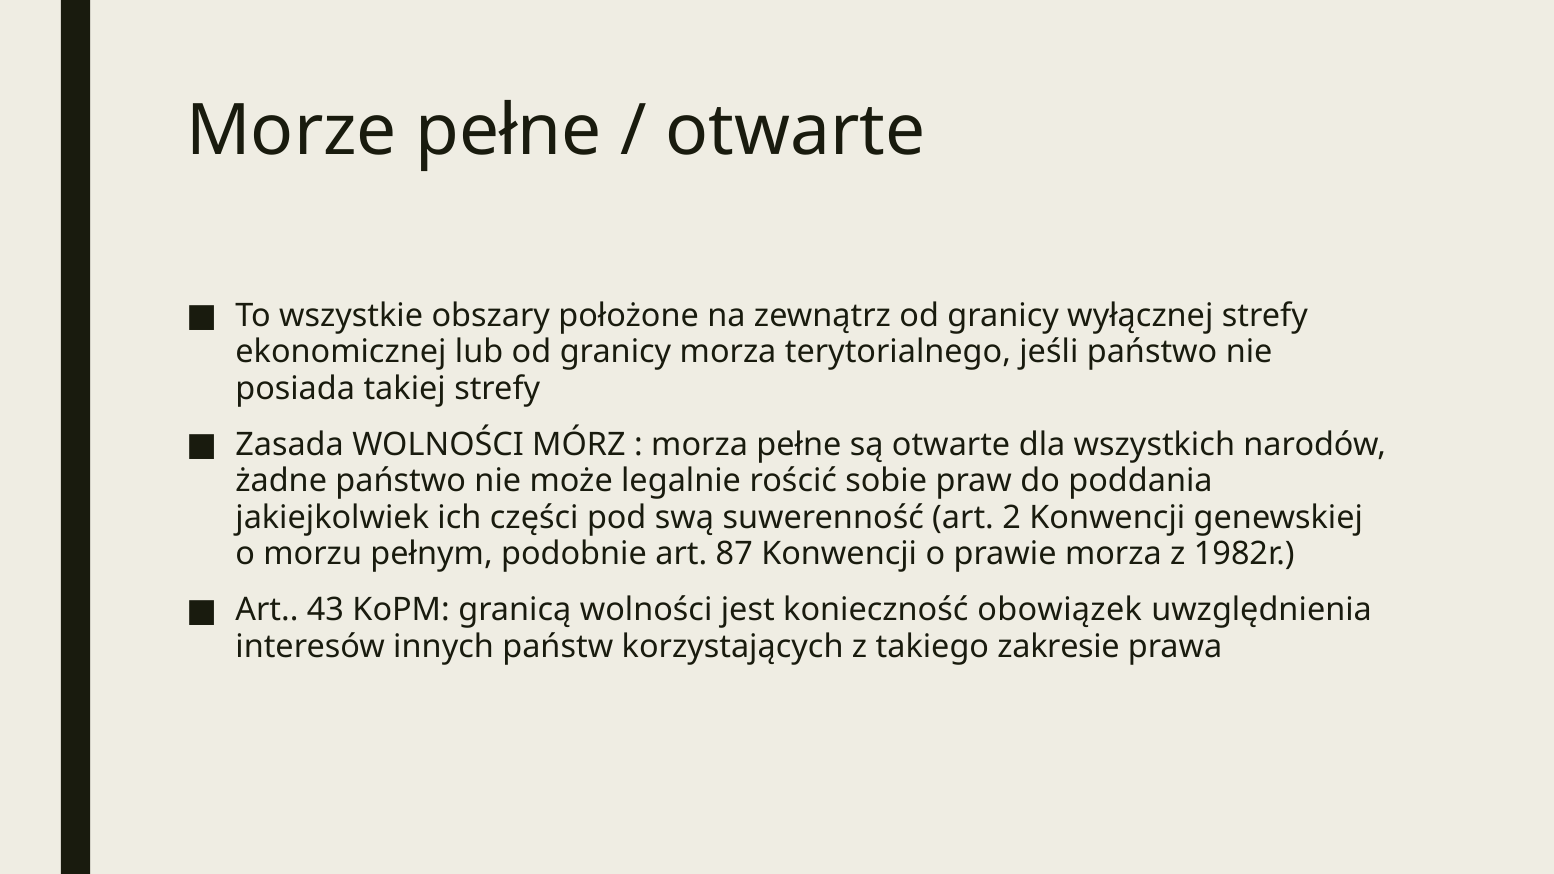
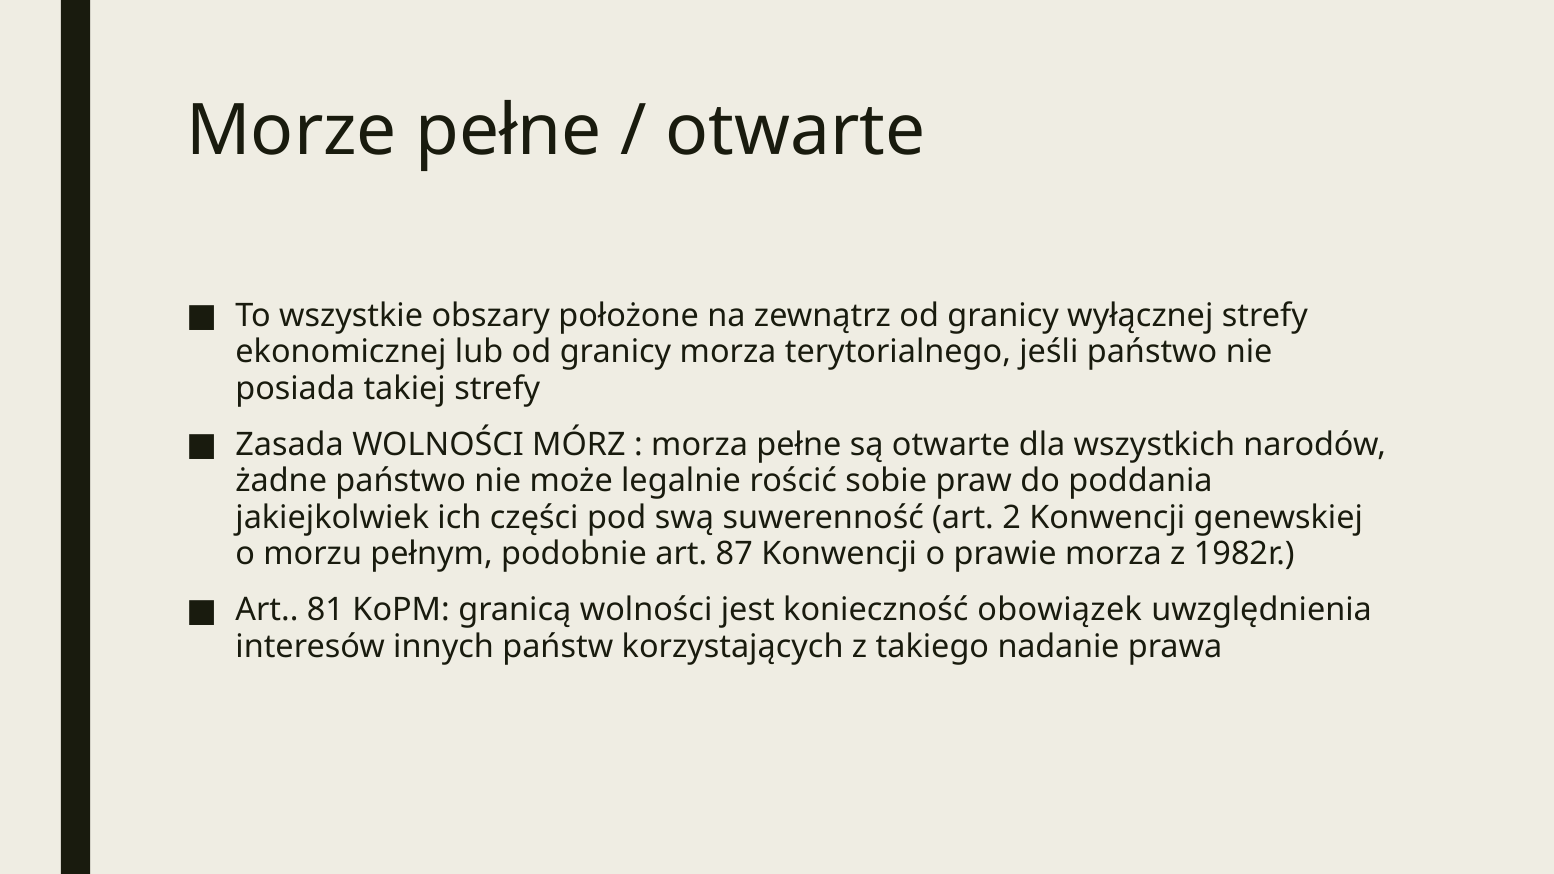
43: 43 -> 81
zakresie: zakresie -> nadanie
